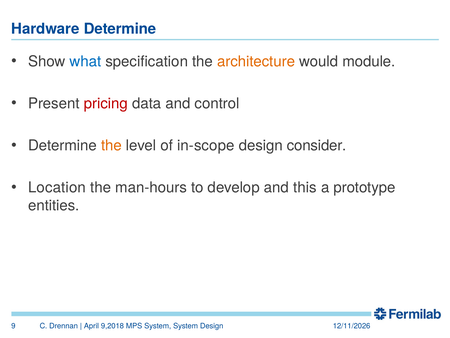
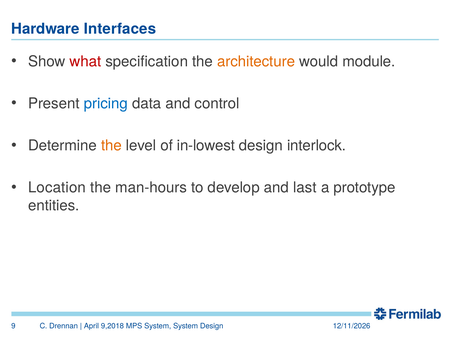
Hardware Determine: Determine -> Interfaces
what colour: blue -> red
pricing colour: red -> blue
in-scope: in-scope -> in-lowest
consider: consider -> interlock
this: this -> last
